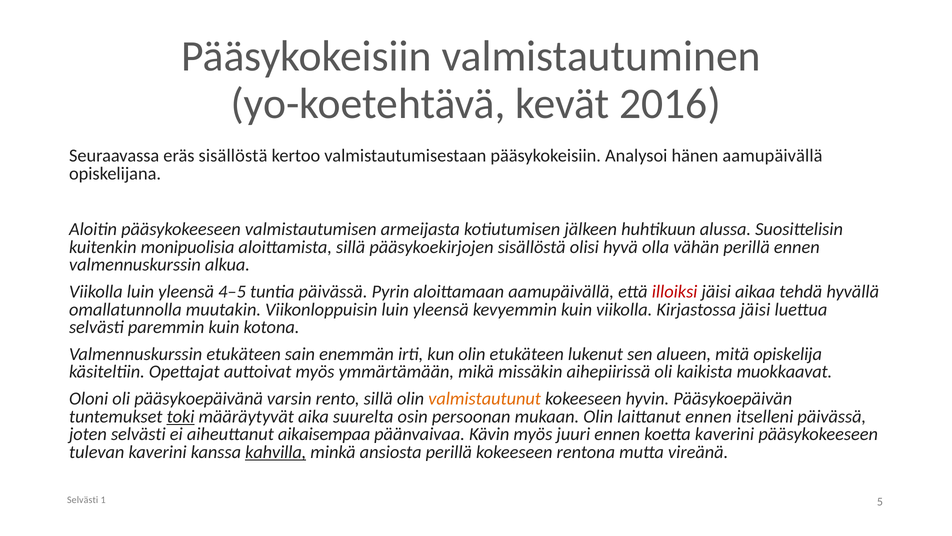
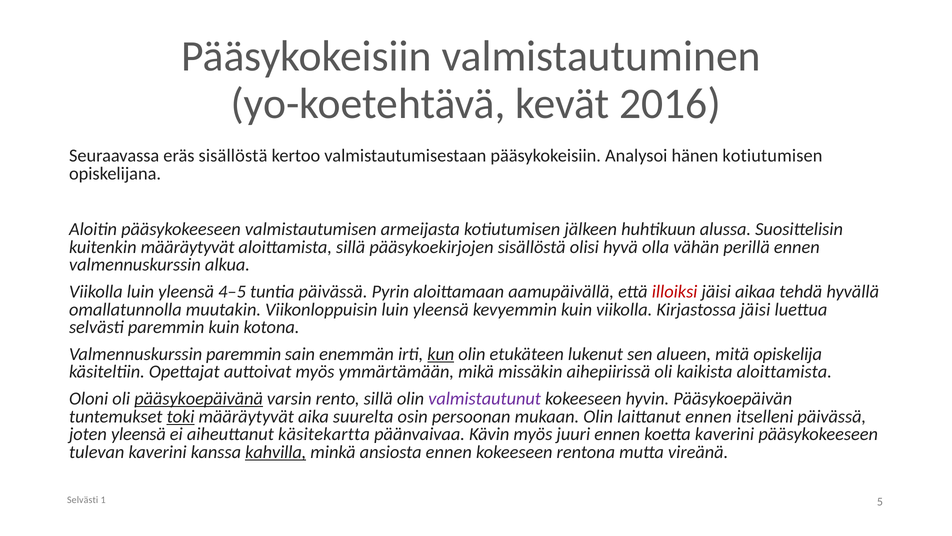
hänen aamupäivällä: aamupäivällä -> kotiutumisen
kuitenkin monipuolisia: monipuolisia -> määräytyvät
Valmennuskurssin etukäteen: etukäteen -> paremmin
kun underline: none -> present
kaikista muokkaavat: muokkaavat -> aloittamista
pääsykoepäivänä underline: none -> present
valmistautunut colour: orange -> purple
joten selvästi: selvästi -> yleensä
aikaisempaa: aikaisempaa -> käsitekartta
ansiosta perillä: perillä -> ennen
